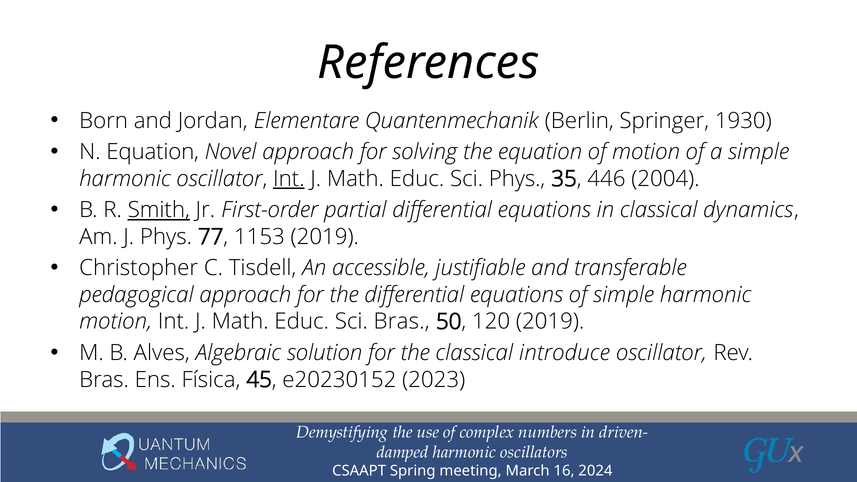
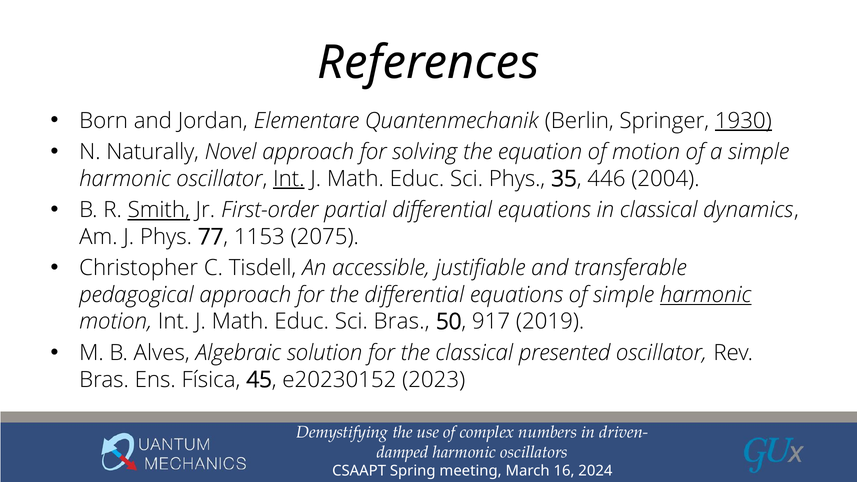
1930 underline: none -> present
N Equation: Equation -> Naturally
1153 2019: 2019 -> 2075
harmonic at (706, 295) underline: none -> present
120: 120 -> 917
introduce: introduce -> presented
